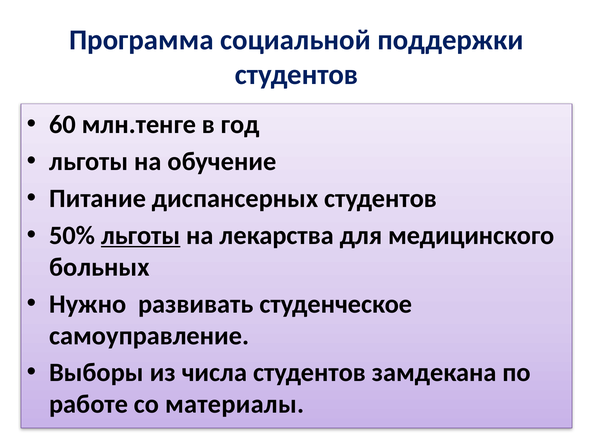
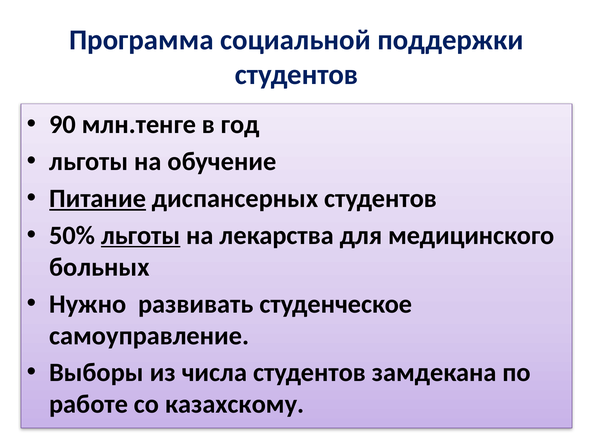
60: 60 -> 90
Питание underline: none -> present
материалы: материалы -> казахскому
